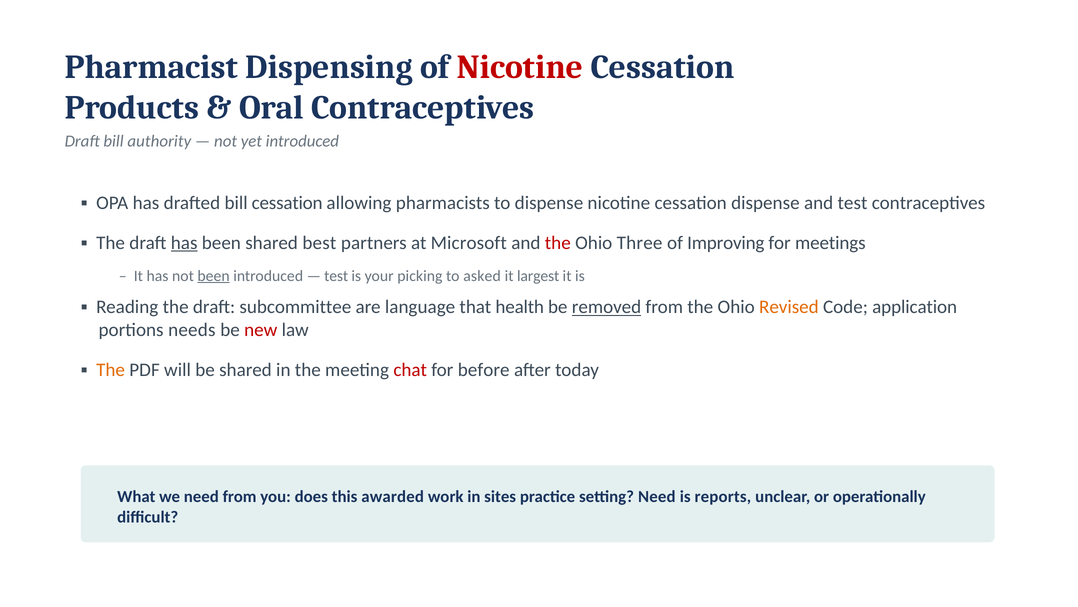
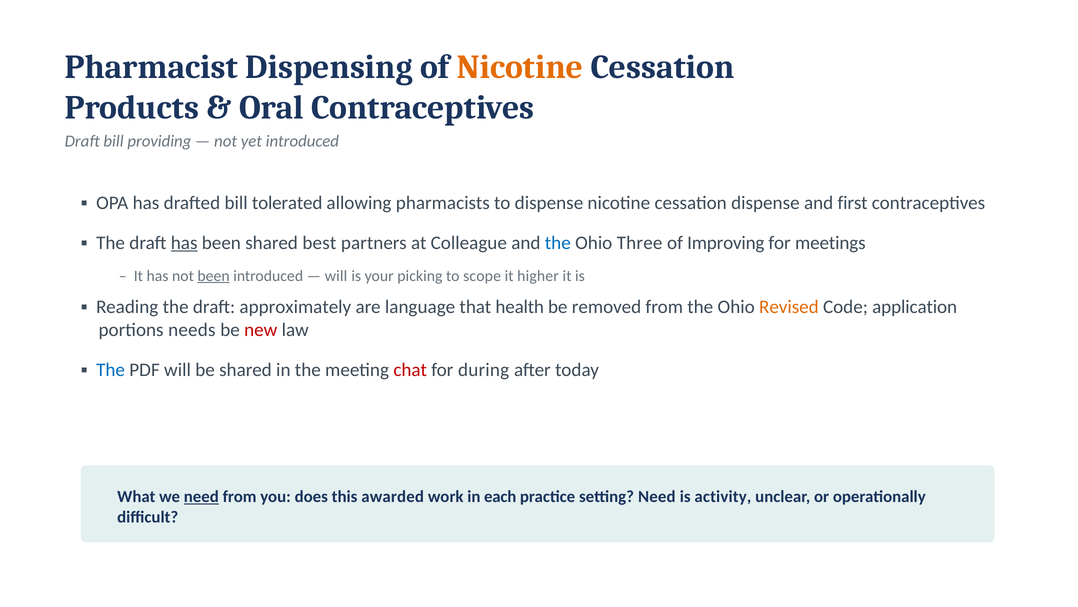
Nicotine at (520, 67) colour: red -> orange
authority: authority -> providing
bill cessation: cessation -> tolerated
and test: test -> first
Microsoft: Microsoft -> Colleague
the at (558, 243) colour: red -> blue
test at (336, 276): test -> will
asked: asked -> scope
largest: largest -> higher
subcommittee: subcommittee -> approximately
removed underline: present -> none
The at (111, 369) colour: orange -> blue
before: before -> during
need at (201, 496) underline: none -> present
sites: sites -> each
reports: reports -> activity
